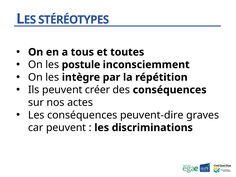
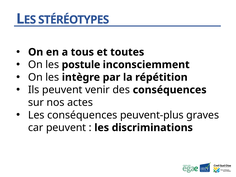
créer: créer -> venir
peuvent-dire: peuvent-dire -> peuvent-plus
